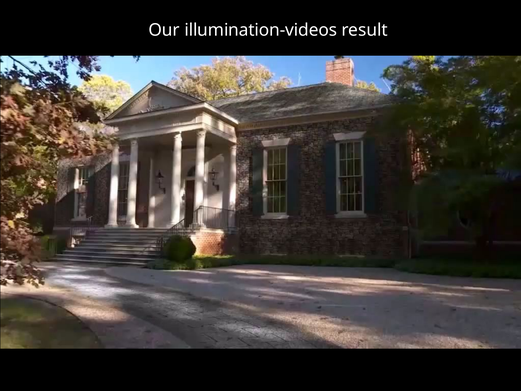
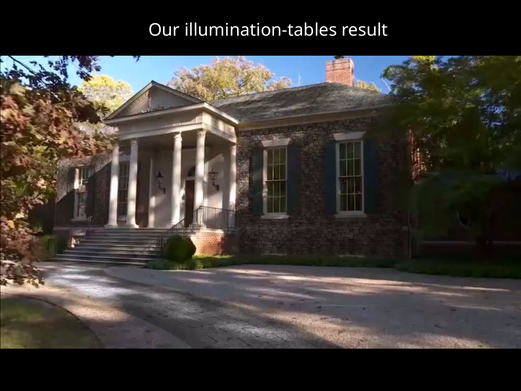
illumination-videos: illumination-videos -> illumination-tables
